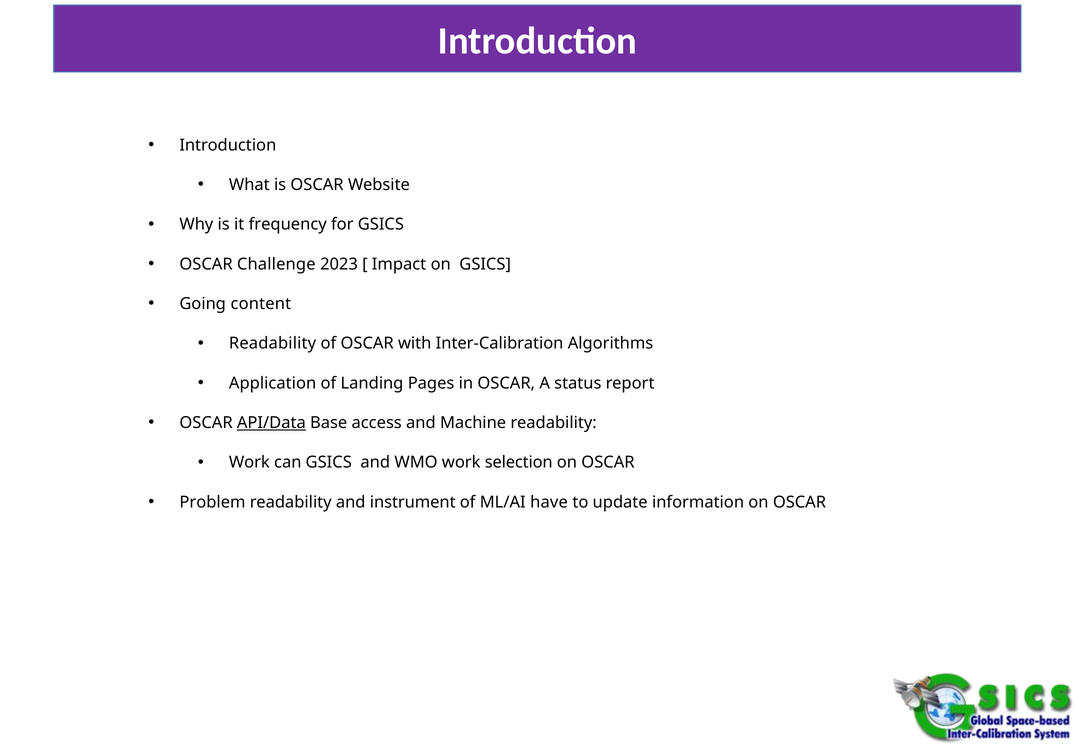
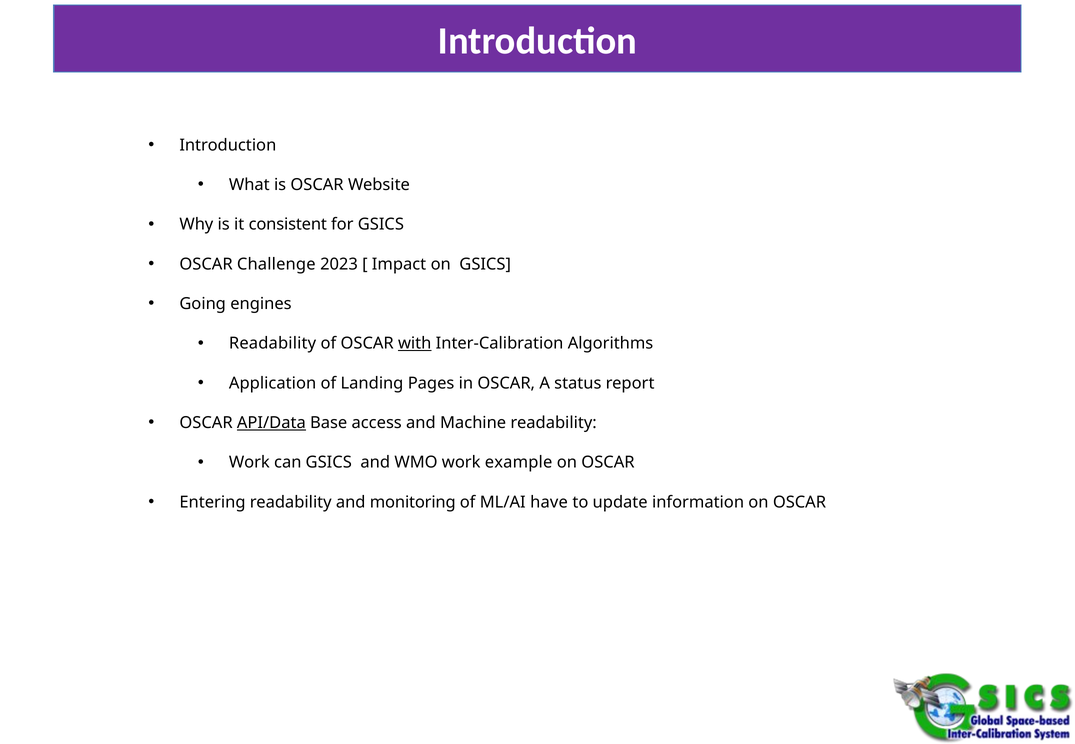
frequency: frequency -> consistent
content: content -> engines
with underline: none -> present
selection: selection -> example
Problem: Problem -> Entering
instrument: instrument -> monitoring
